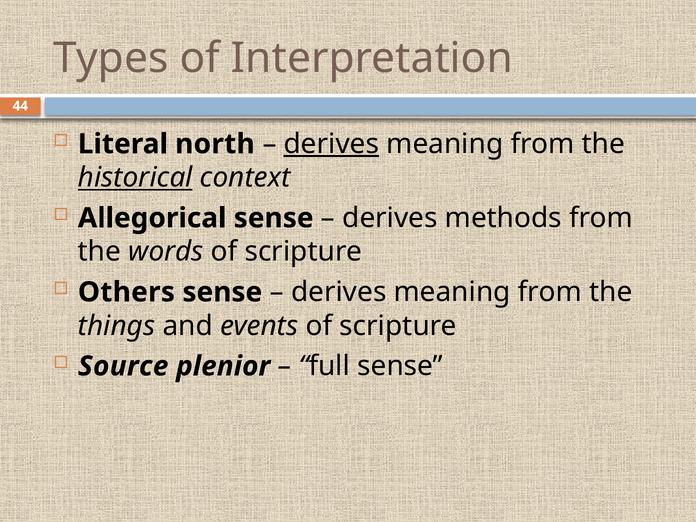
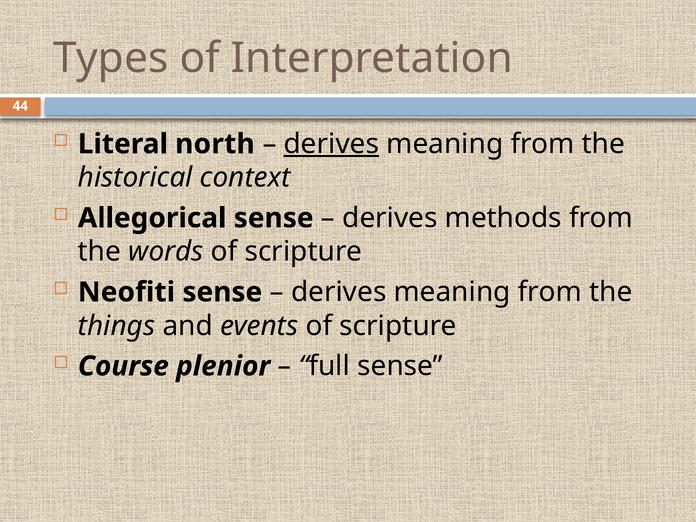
historical underline: present -> none
Others: Others -> Neofiti
Source: Source -> Course
